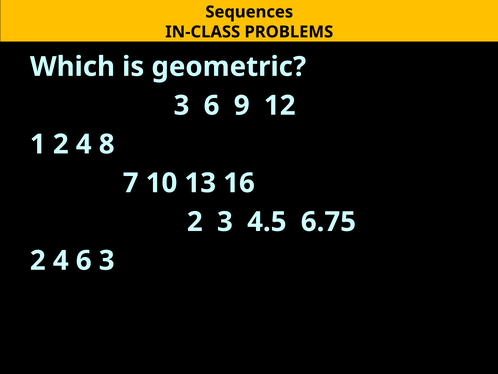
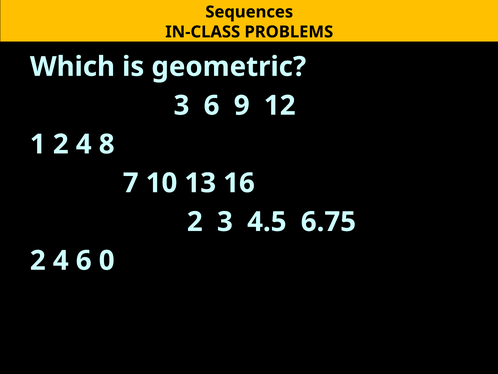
6 3: 3 -> 0
